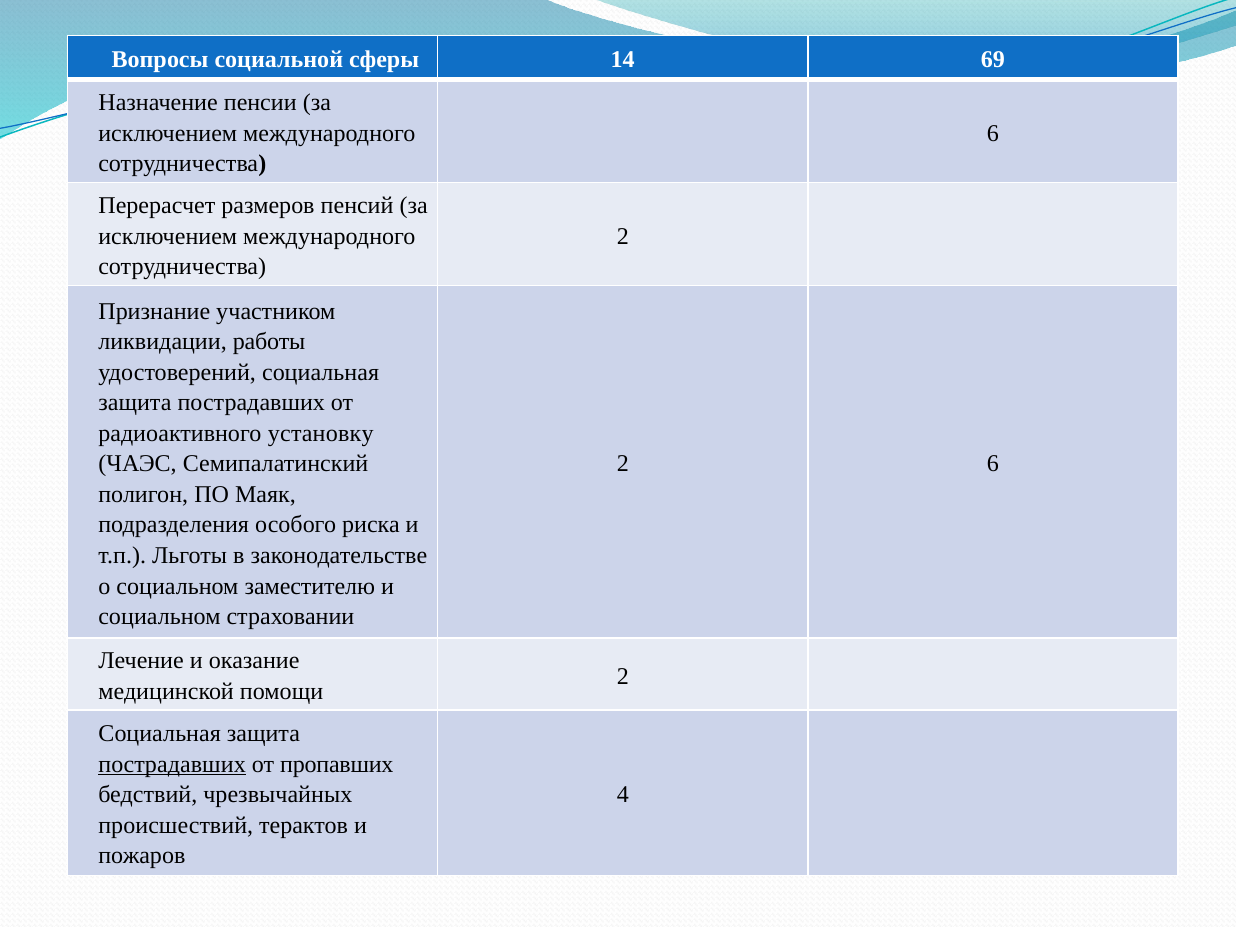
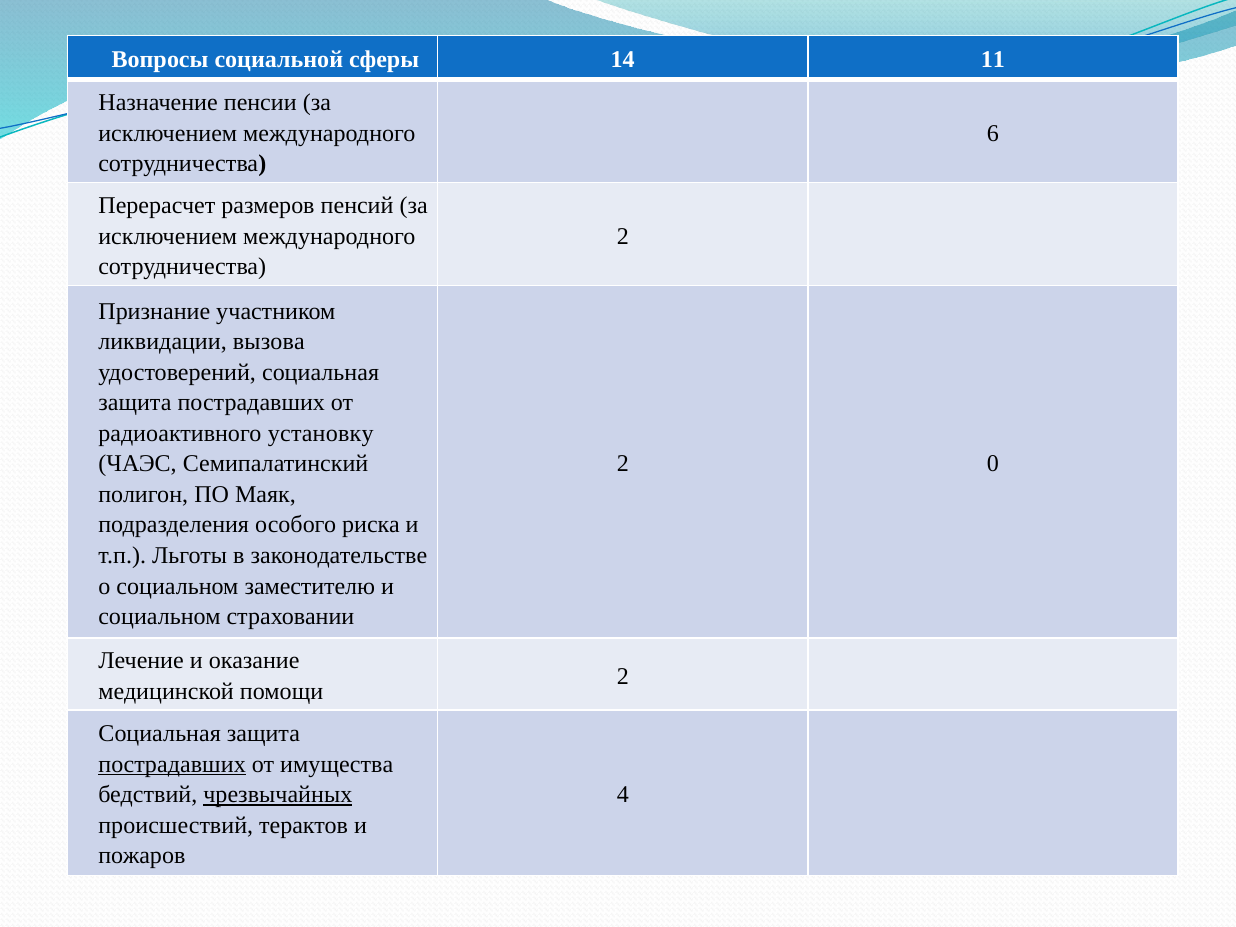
69: 69 -> 11
работы: работы -> вызова
2 6: 6 -> 0
пропавших: пропавших -> имущества
чрезвычайных underline: none -> present
